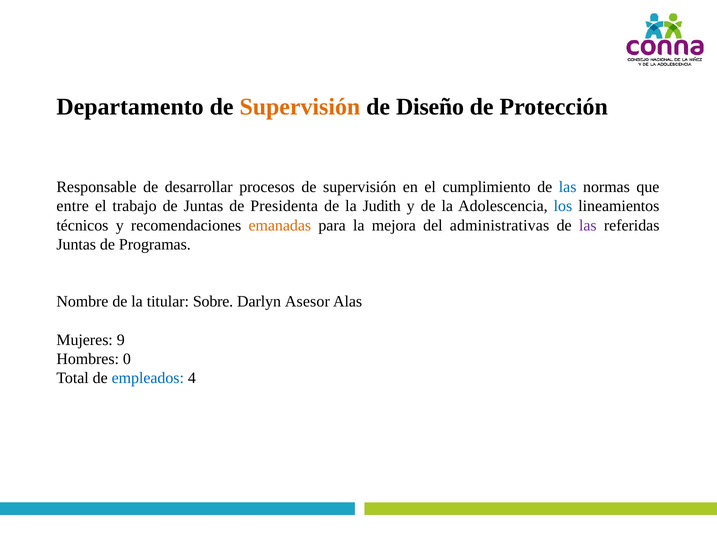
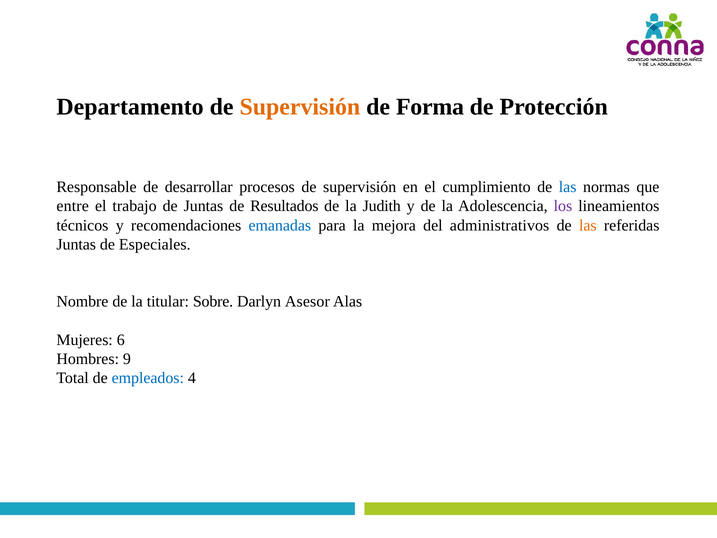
Diseño: Diseño -> Forma
Presidenta: Presidenta -> Resultados
los colour: blue -> purple
emanadas colour: orange -> blue
administrativas: administrativas -> administrativos
las at (588, 225) colour: purple -> orange
Programas: Programas -> Especiales
9: 9 -> 6
0: 0 -> 9
